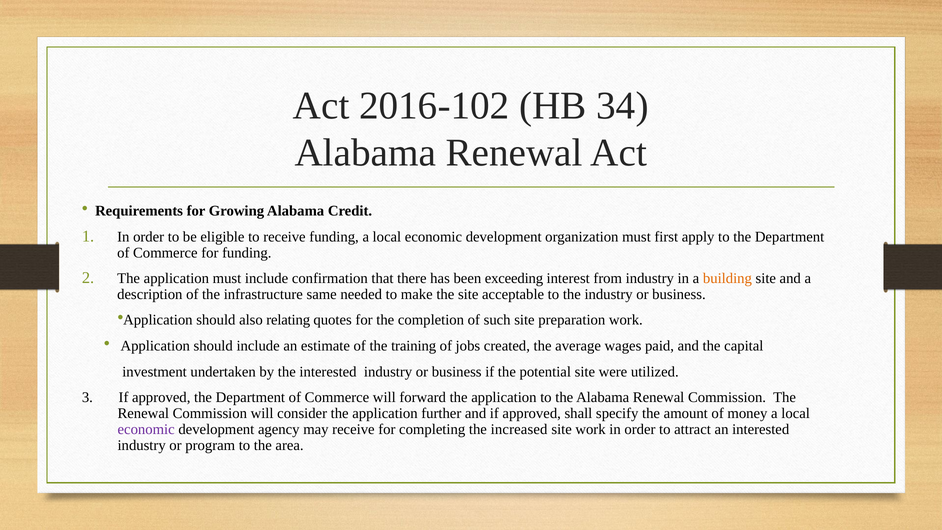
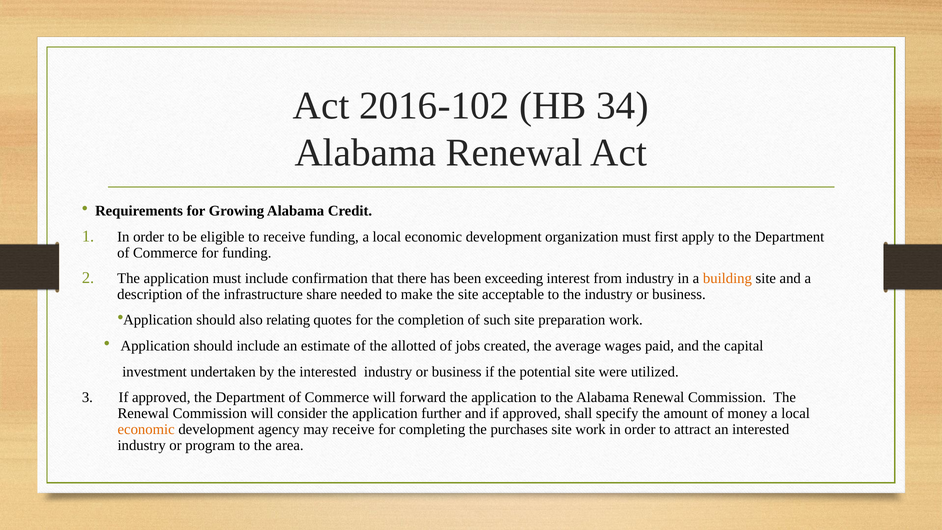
same: same -> share
training: training -> allotted
economic at (146, 429) colour: purple -> orange
increased: increased -> purchases
